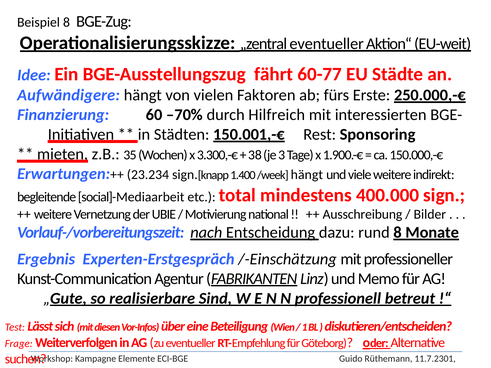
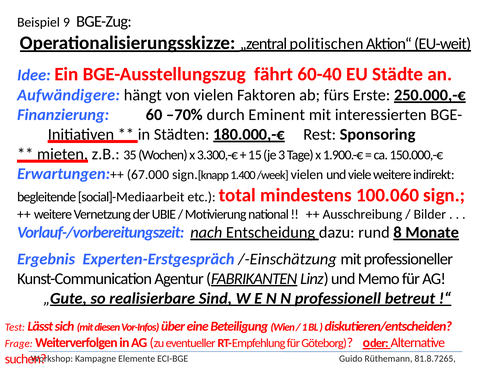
Beispiel 8: 8 -> 9
„zentral eventueller: eventueller -> politischen
60-77: 60-77 -> 60-40
Hilfreich: Hilfreich -> Eminent
150.001,-€: 150.001,-€ -> 180.000,-€
38: 38 -> 15
23.234: 23.234 -> 67.000
/week hängt: hängt -> vielen
400.000: 400.000 -> 100.060
11.7.2301: 11.7.2301 -> 81.8.7265
